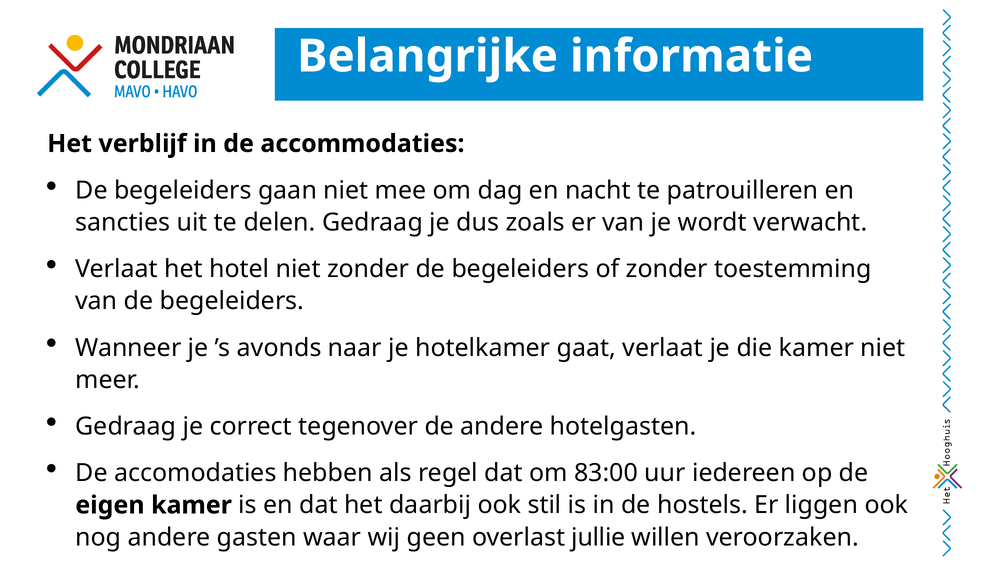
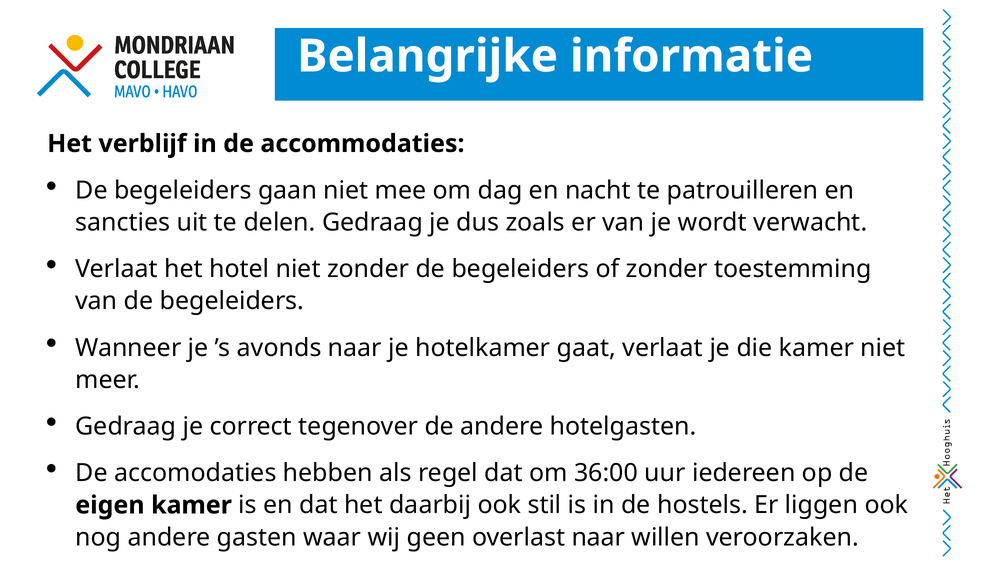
83:00: 83:00 -> 36:00
overlast jullie: jullie -> naar
